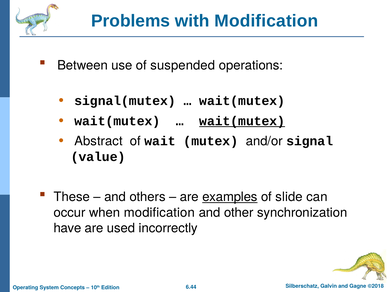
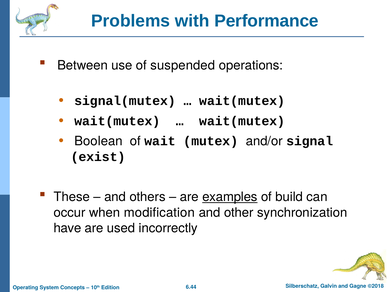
with Modification: Modification -> Performance
wait(mutex at (242, 121) underline: present -> none
Abstract: Abstract -> Boolean
value: value -> exist
slide: slide -> build
